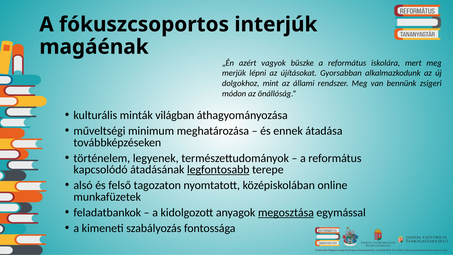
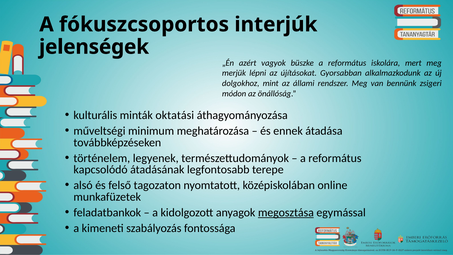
magáénak: magáénak -> jelenségek
világban: világban -> oktatási
legfontosabb underline: present -> none
